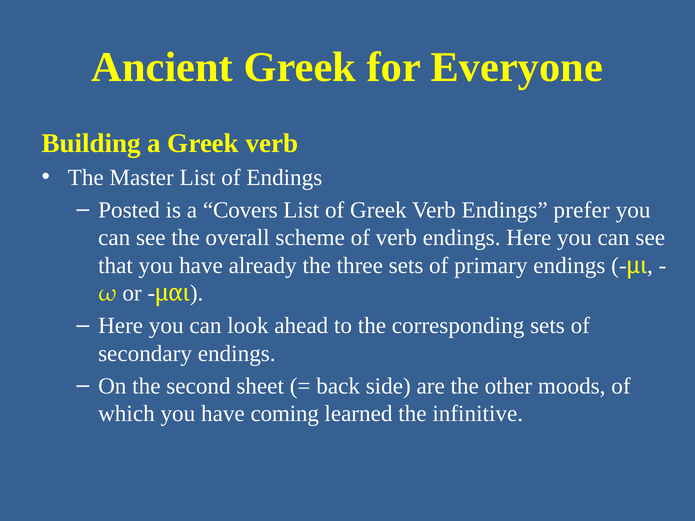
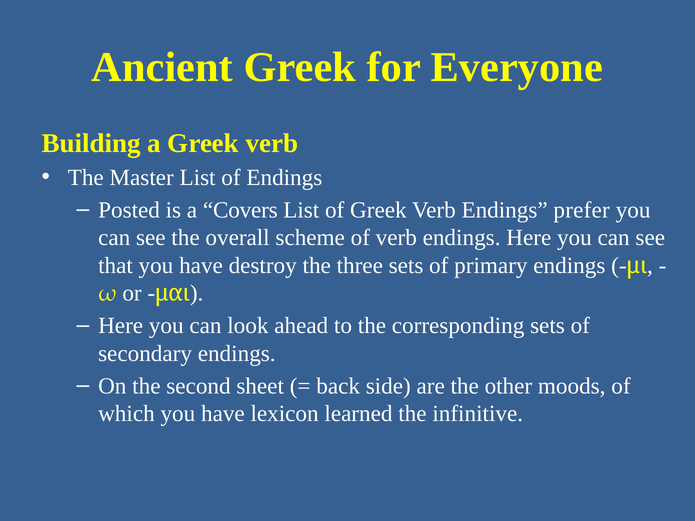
already: already -> destroy
coming: coming -> lexicon
